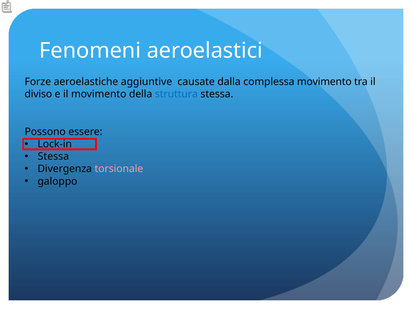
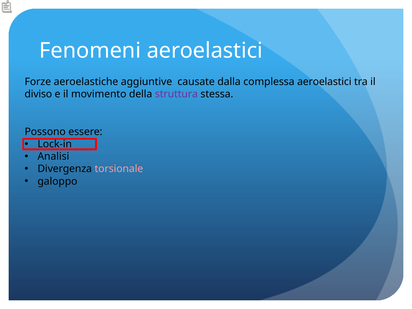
complessa movimento: movimento -> aeroelastici
struttura colour: blue -> purple
Stessa at (53, 157): Stessa -> Analisi
